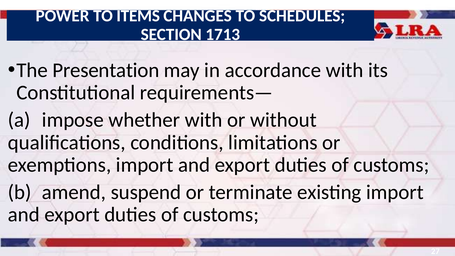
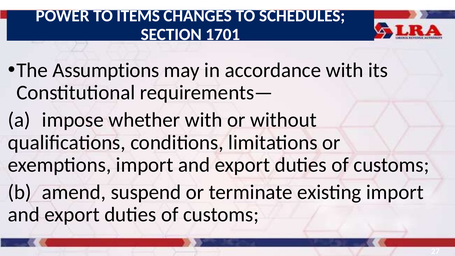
1713: 1713 -> 1701
Presentation: Presentation -> Assumptions
